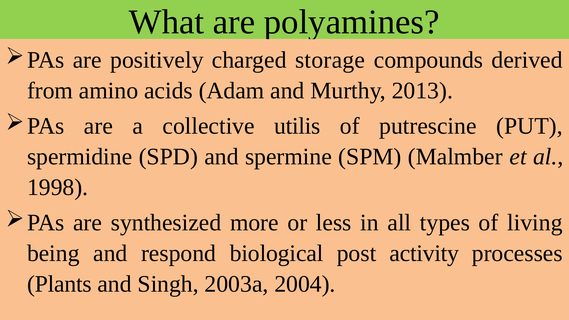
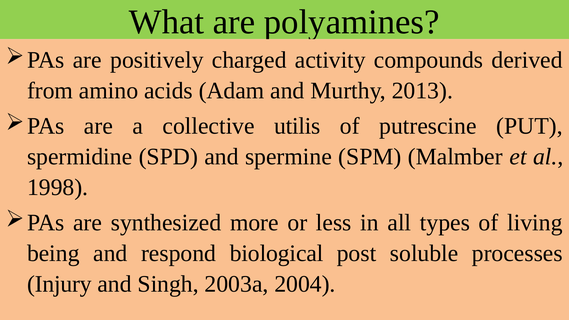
storage: storage -> activity
activity: activity -> soluble
Plants: Plants -> Injury
